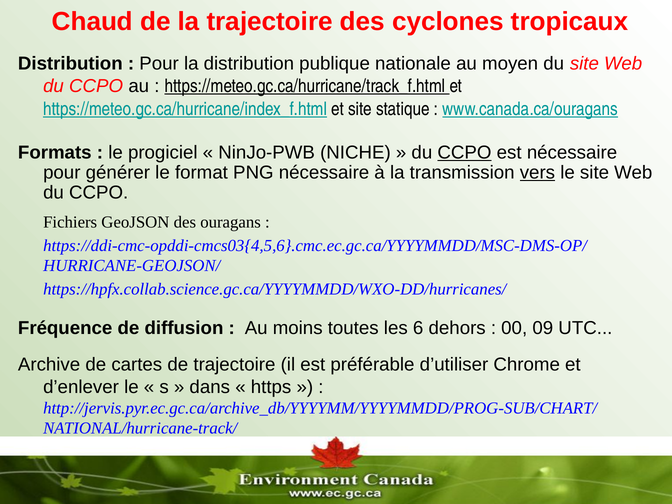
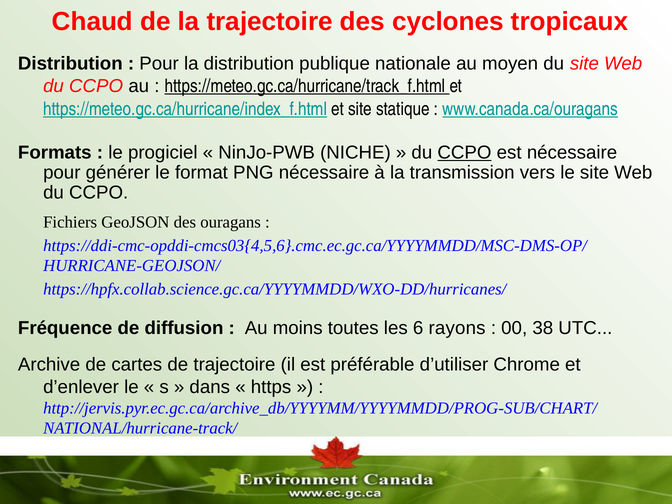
vers underline: present -> none
dehors: dehors -> rayons
09: 09 -> 38
